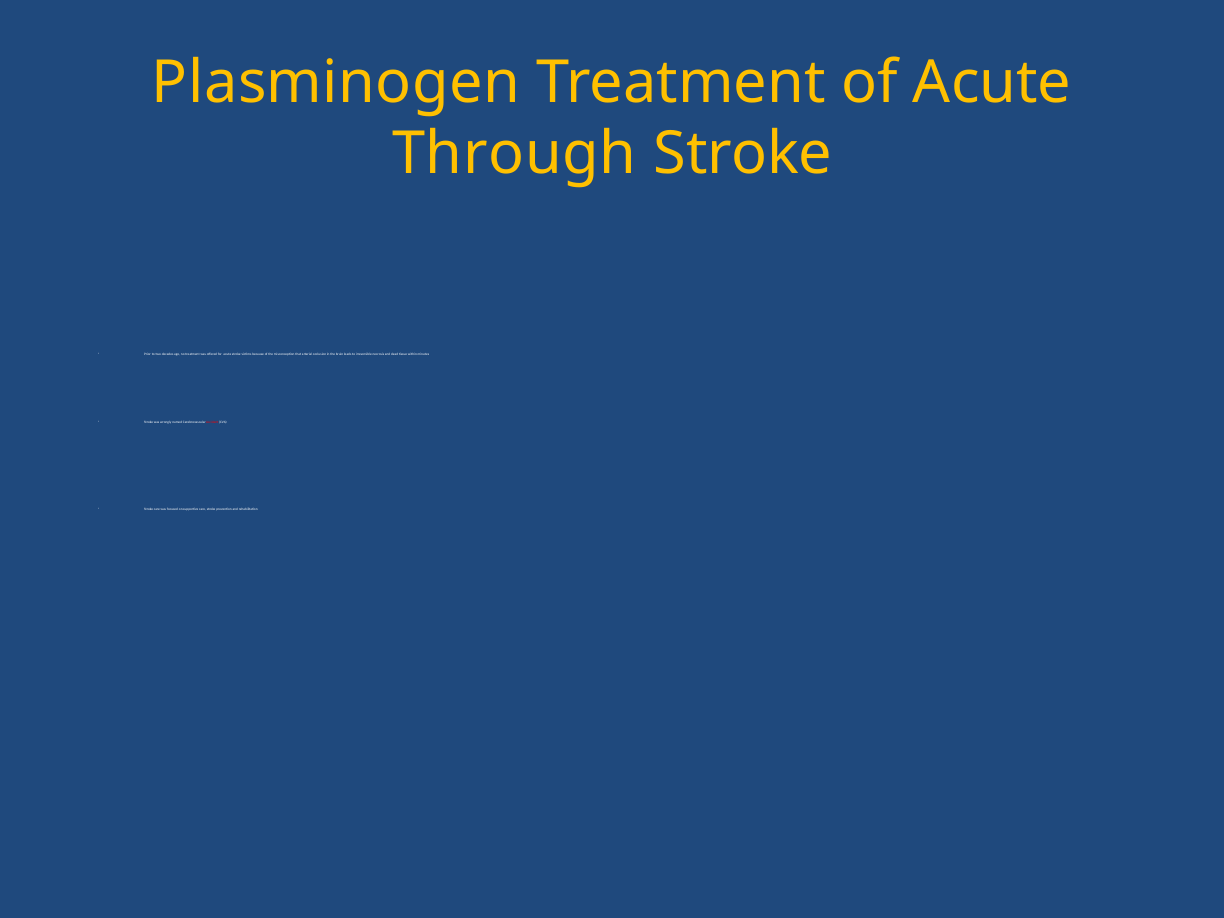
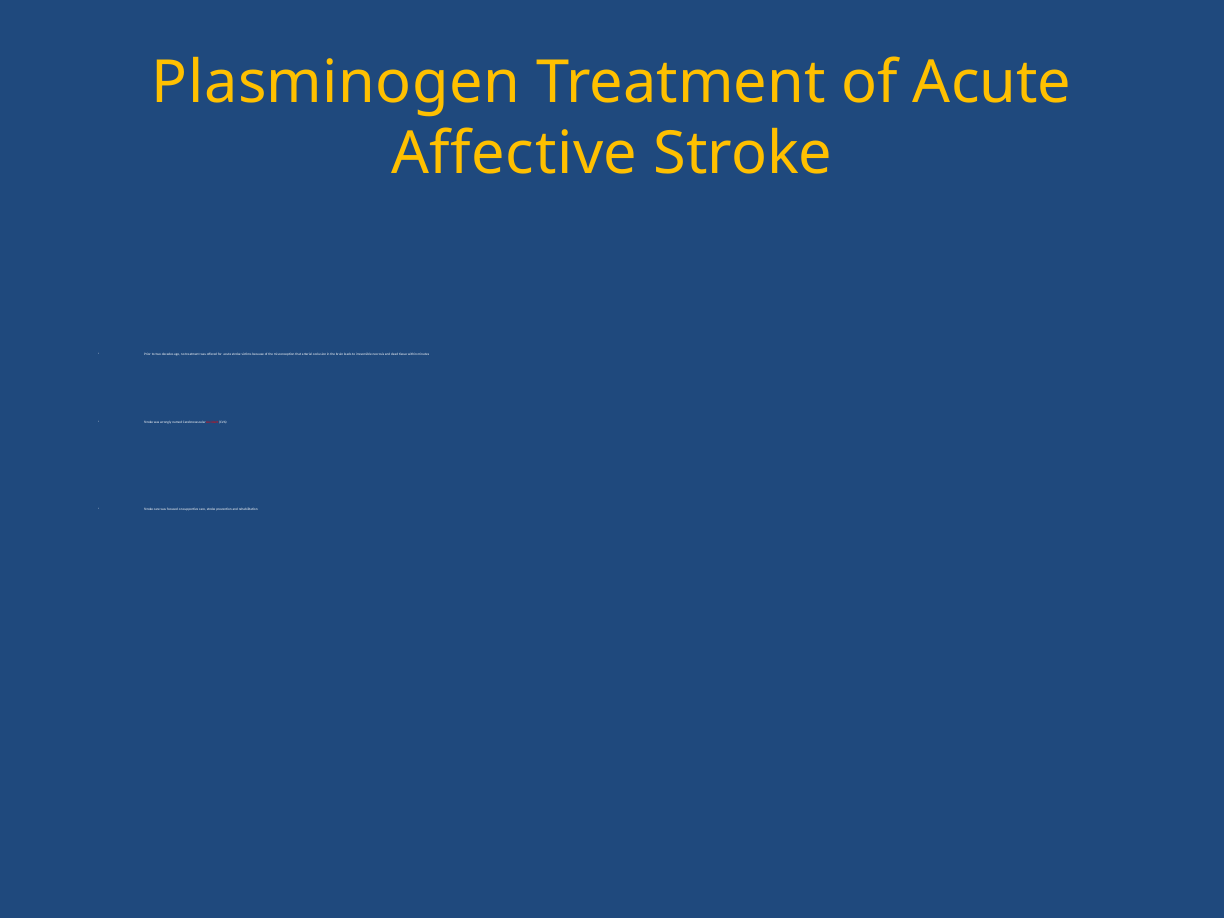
Through: Through -> Affective
